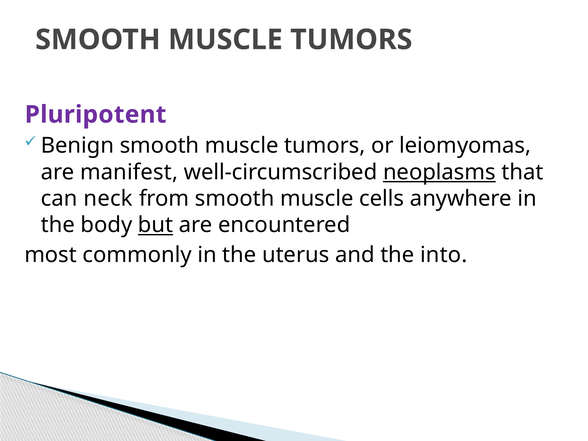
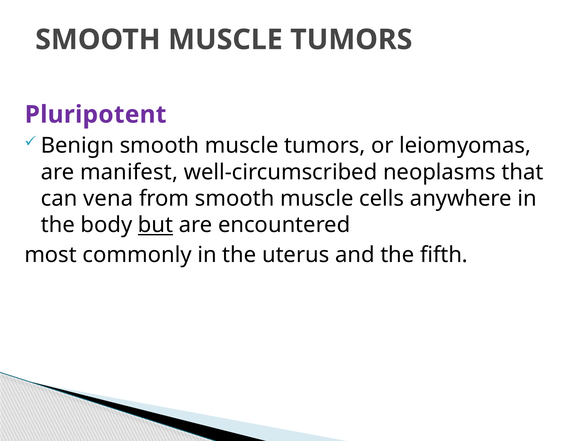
neoplasms underline: present -> none
neck: neck -> vena
into: into -> fifth
